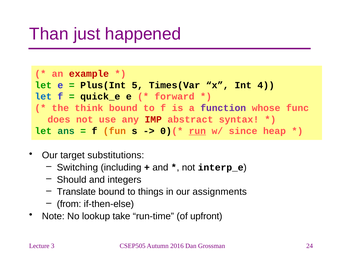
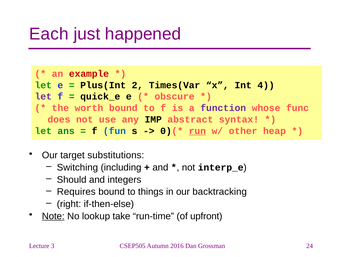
Than: Than -> Each
5: 5 -> 2
let at (43, 96) colour: blue -> purple
forward: forward -> obscure
think: think -> worth
IMP colour: red -> black
fun colour: orange -> blue
since: since -> other
Translate: Translate -> Requires
assignments: assignments -> backtracking
from: from -> right
Note underline: none -> present
